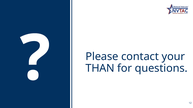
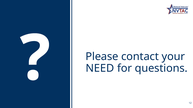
THAN: THAN -> NEED
